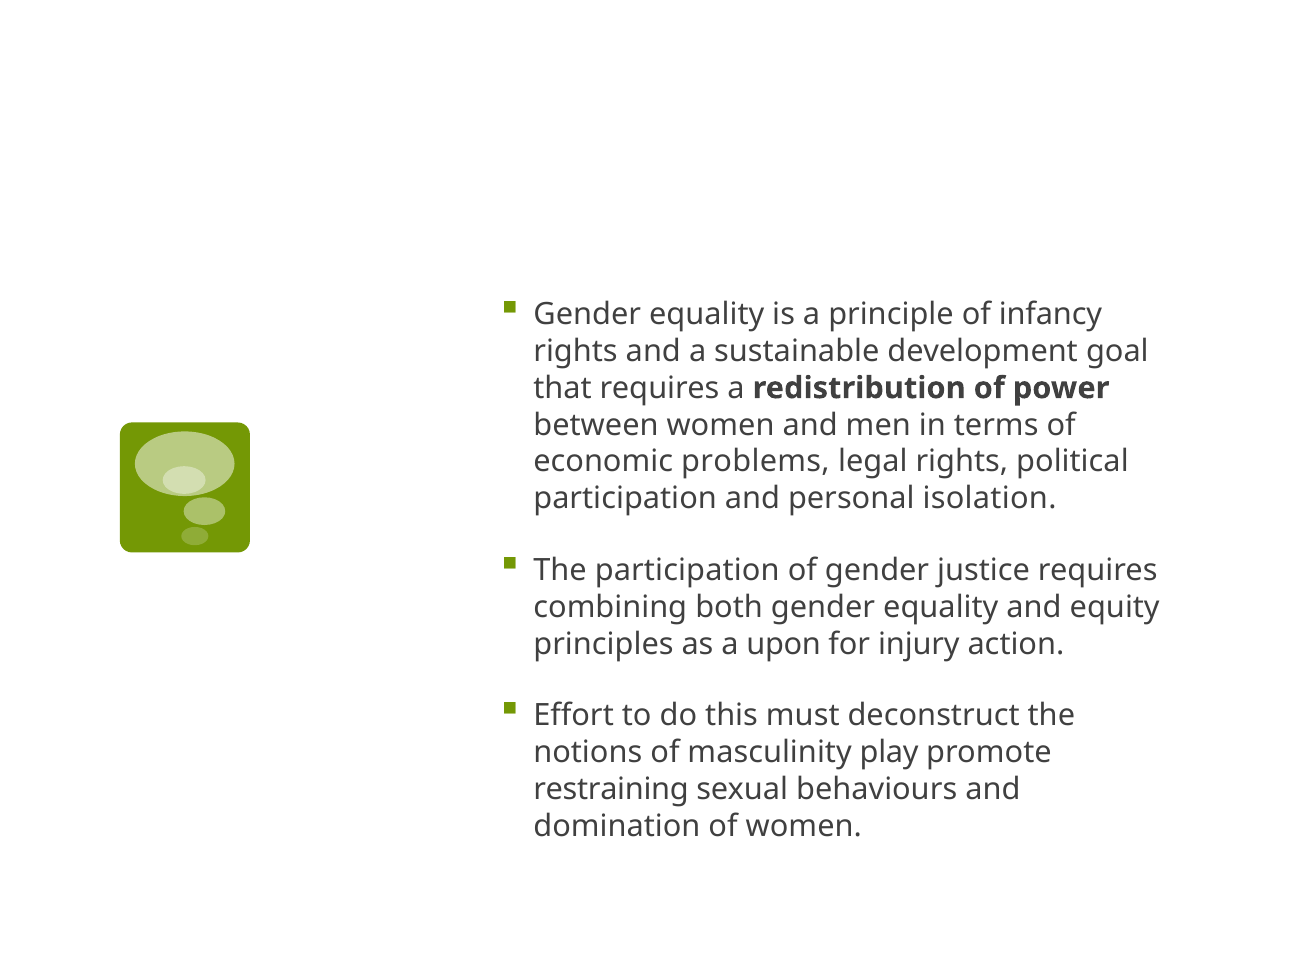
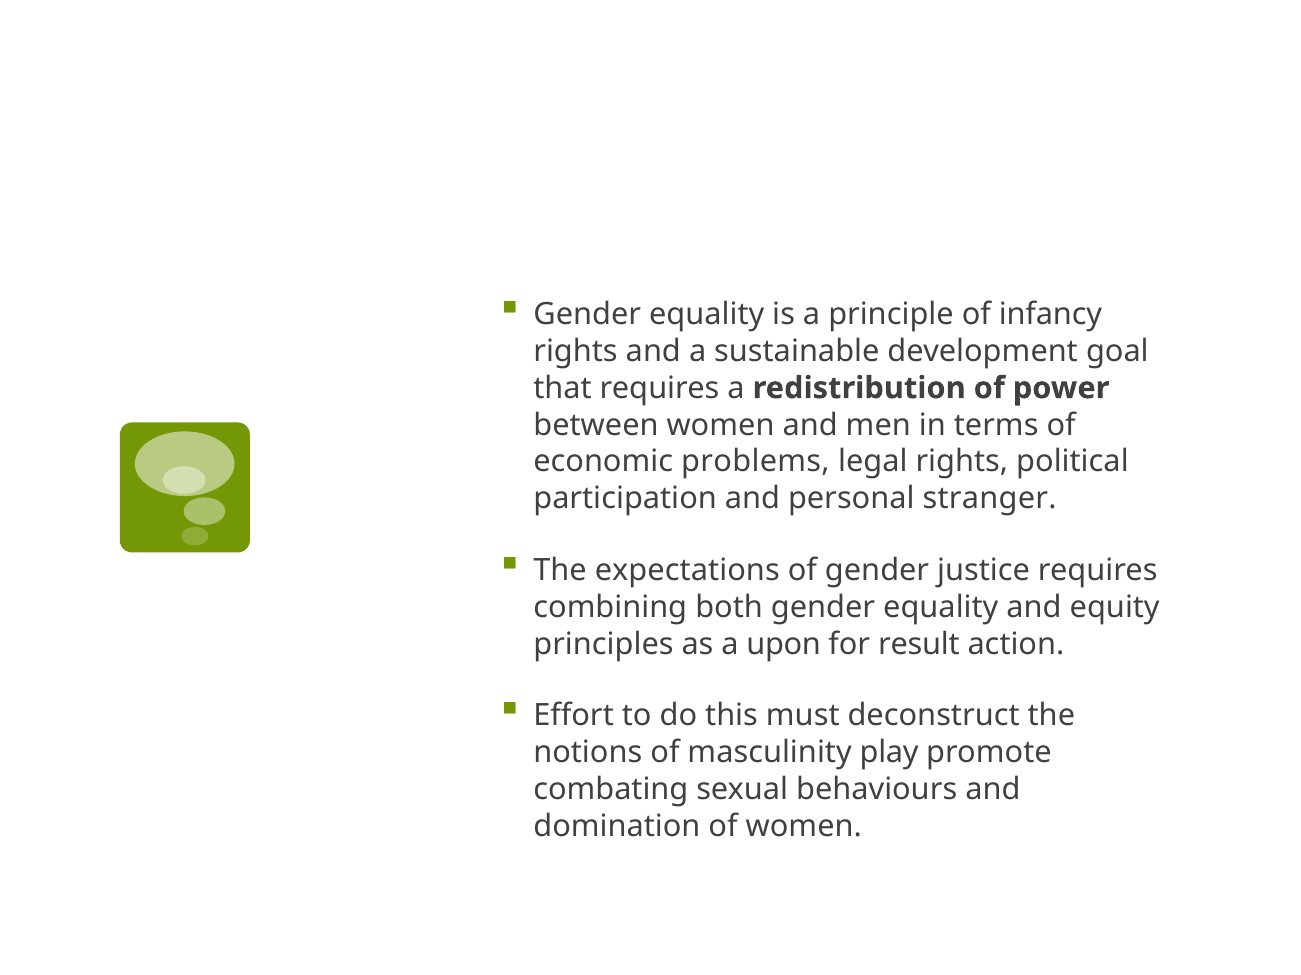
isolation: isolation -> stranger
The participation: participation -> expectations
injury: injury -> result
restraining: restraining -> combating
